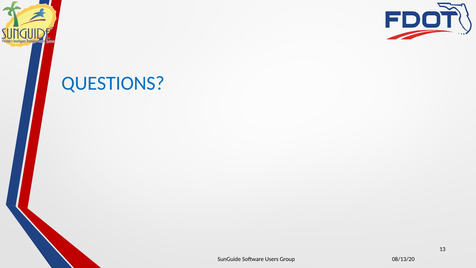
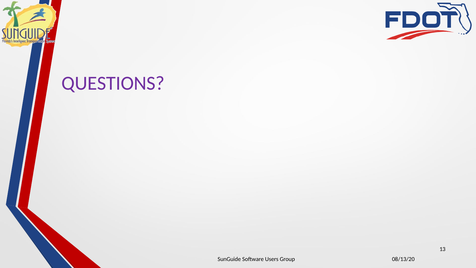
QUESTIONS colour: blue -> purple
